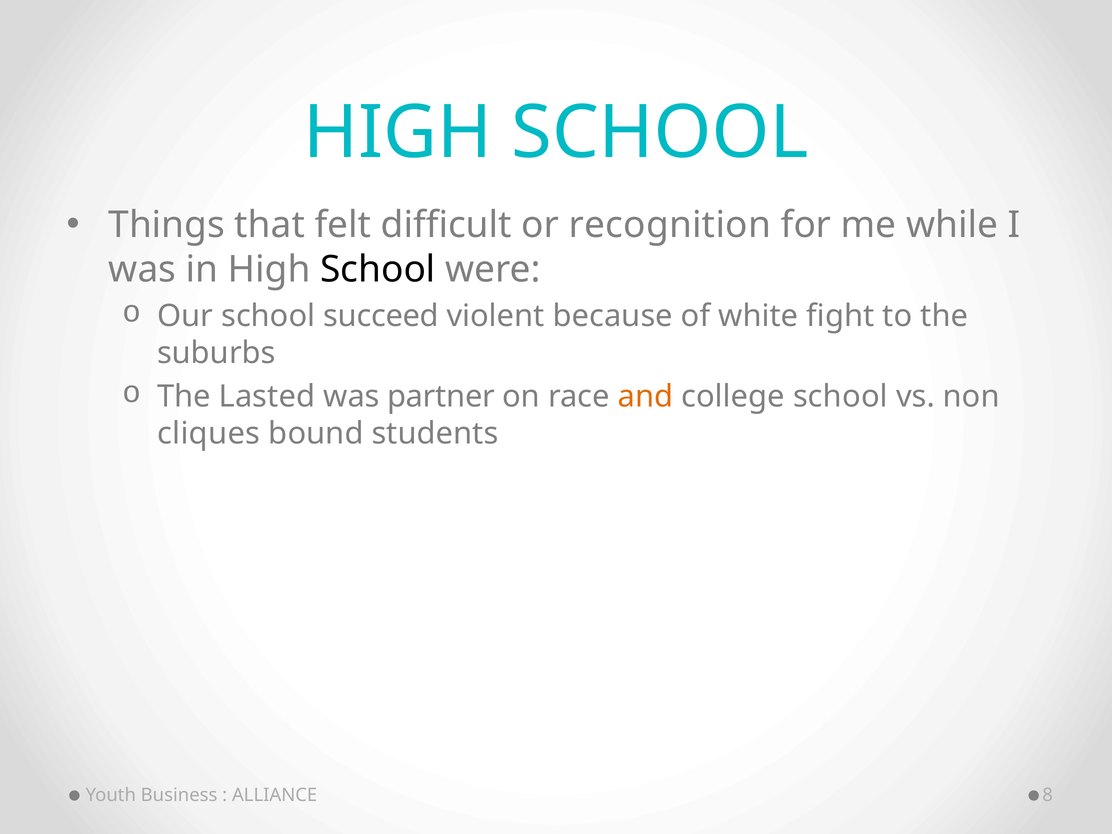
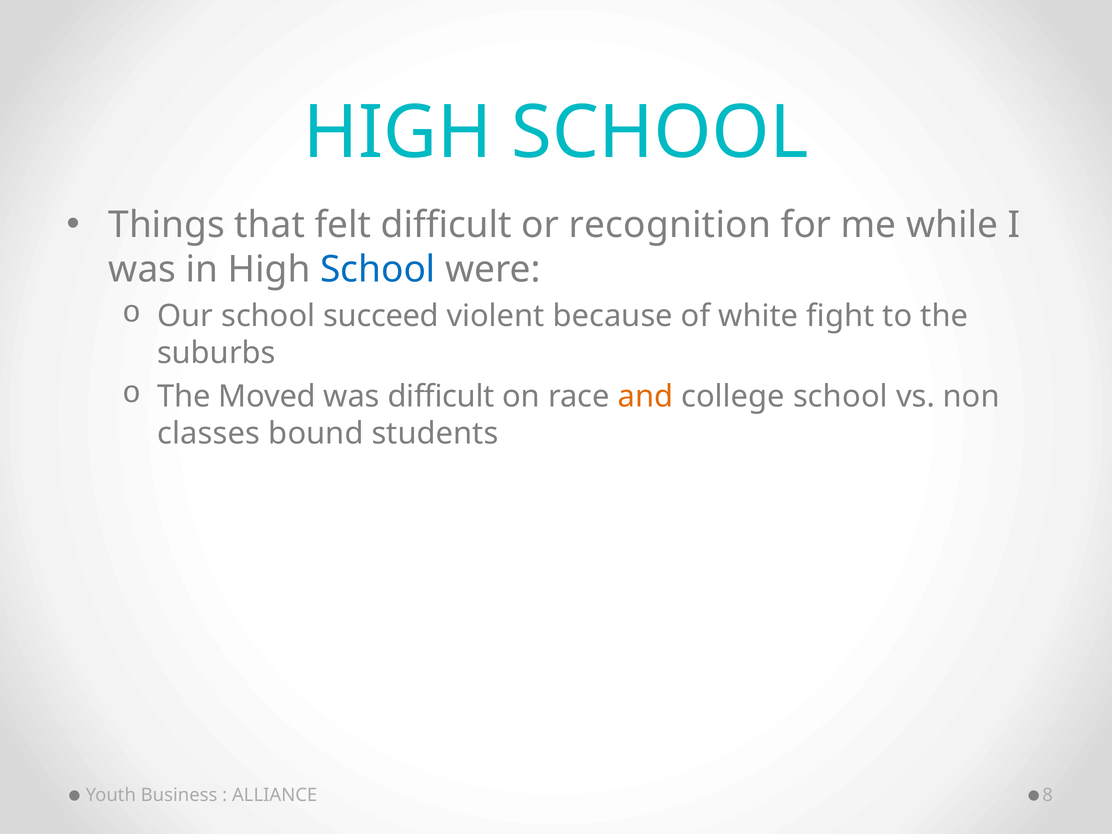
School at (378, 269) colour: black -> blue
Lasted: Lasted -> Moved
was partner: partner -> difficult
cliques: cliques -> classes
